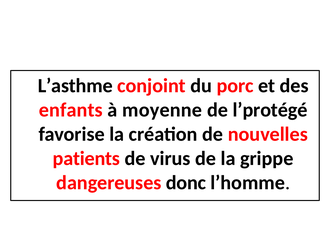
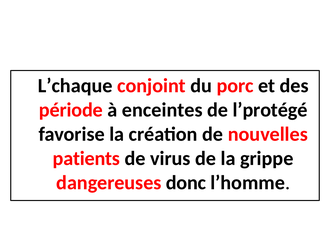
L’asthme: L’asthme -> L’chaque
enfants: enfants -> période
moyenne: moyenne -> enceintes
